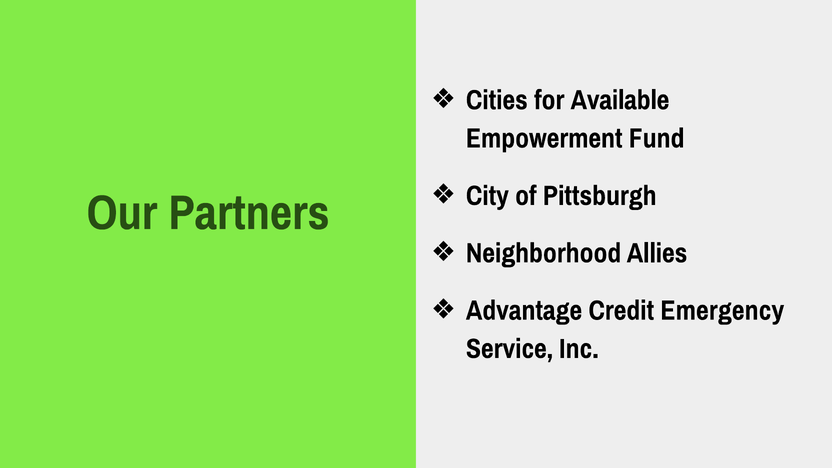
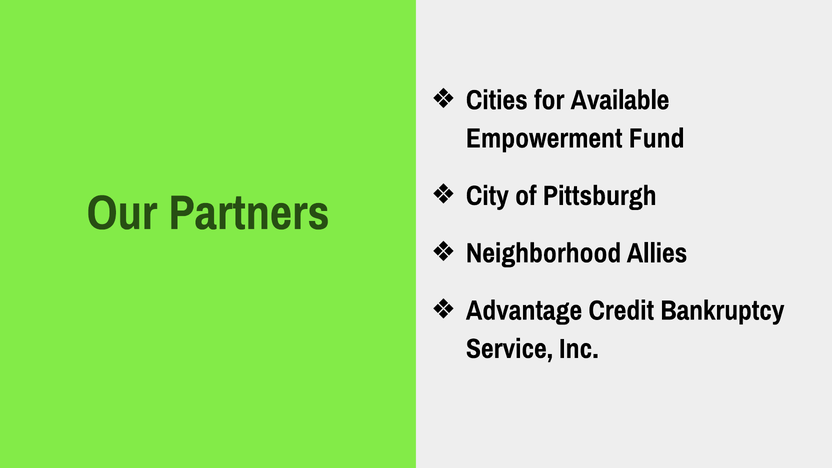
Emergency: Emergency -> Bankruptcy
